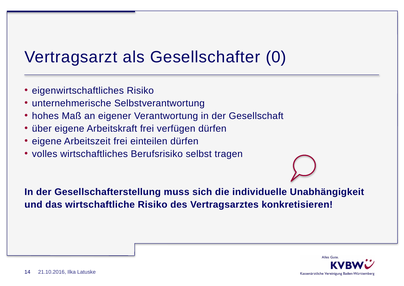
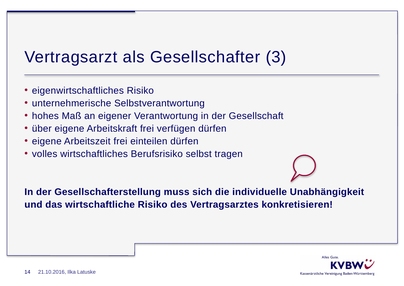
0: 0 -> 3
